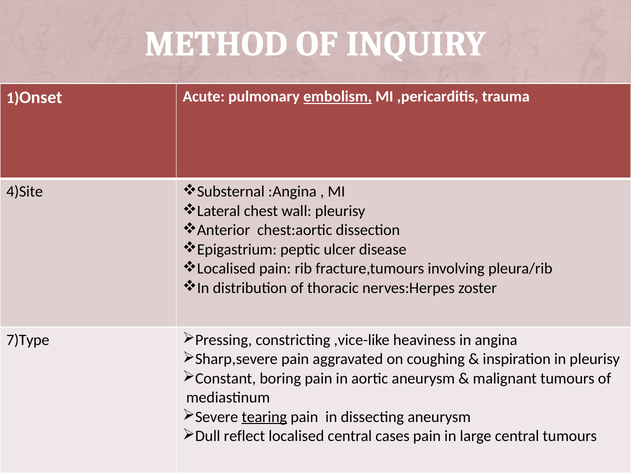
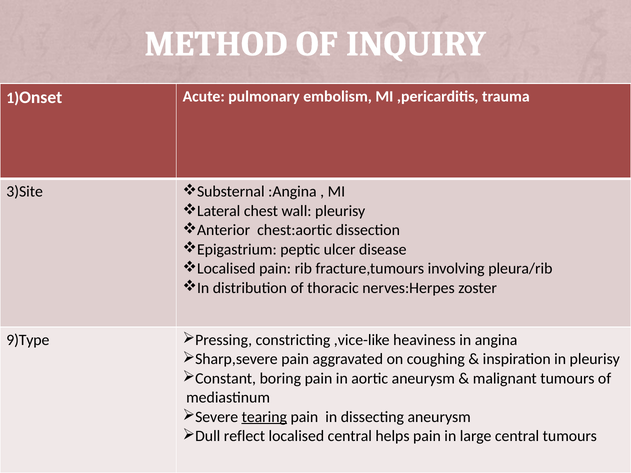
embolism underline: present -> none
4)Site: 4)Site -> 3)Site
7)Type: 7)Type -> 9)Type
cases: cases -> helps
